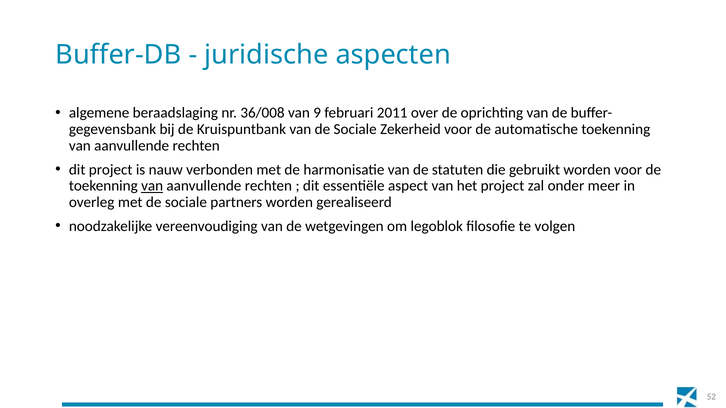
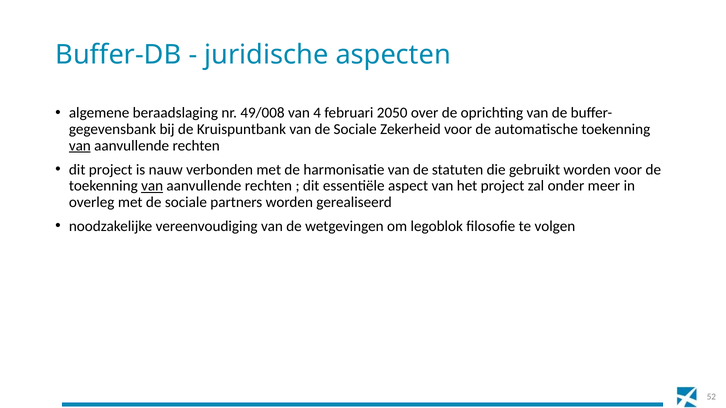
36/008: 36/008 -> 49/008
9: 9 -> 4
2011: 2011 -> 2050
van at (80, 146) underline: none -> present
